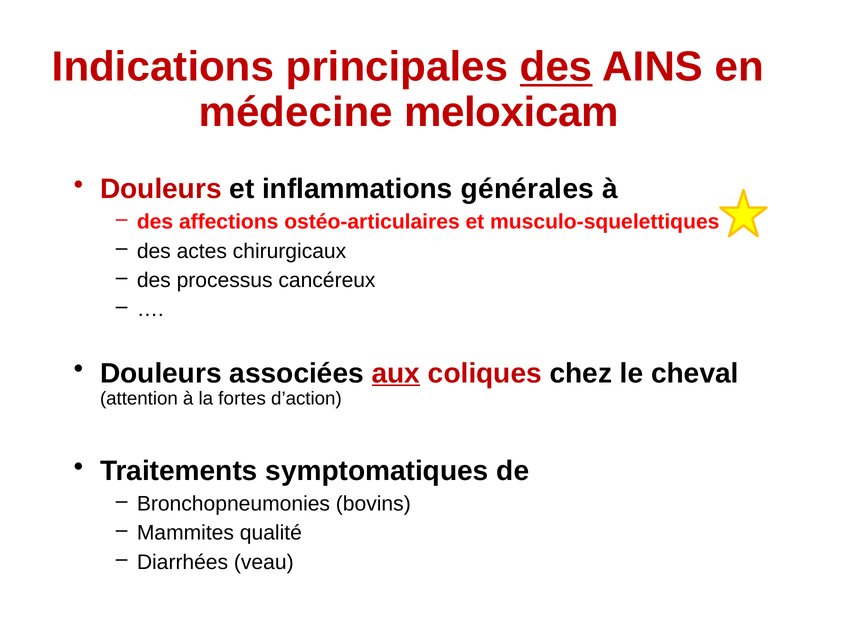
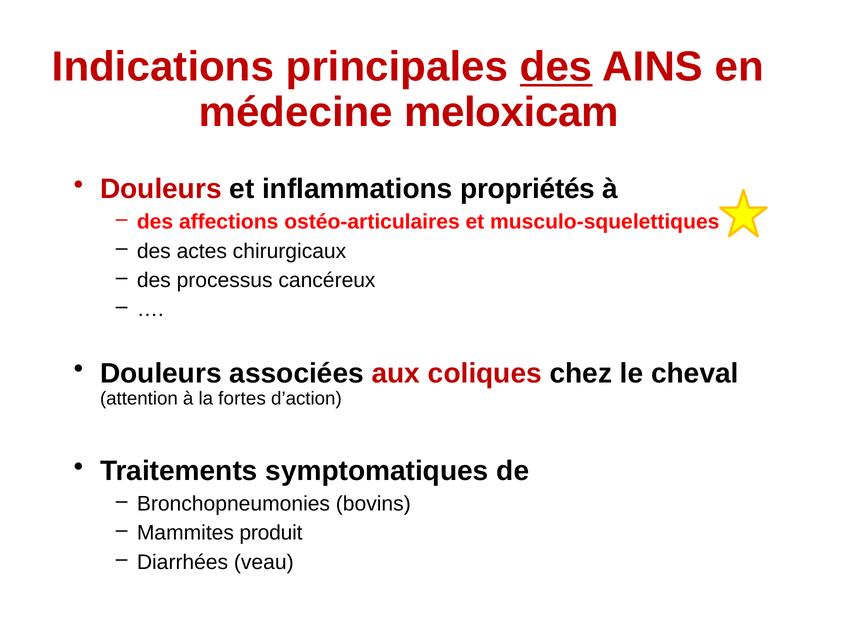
générales: générales -> propriétés
aux underline: present -> none
qualité: qualité -> produit
